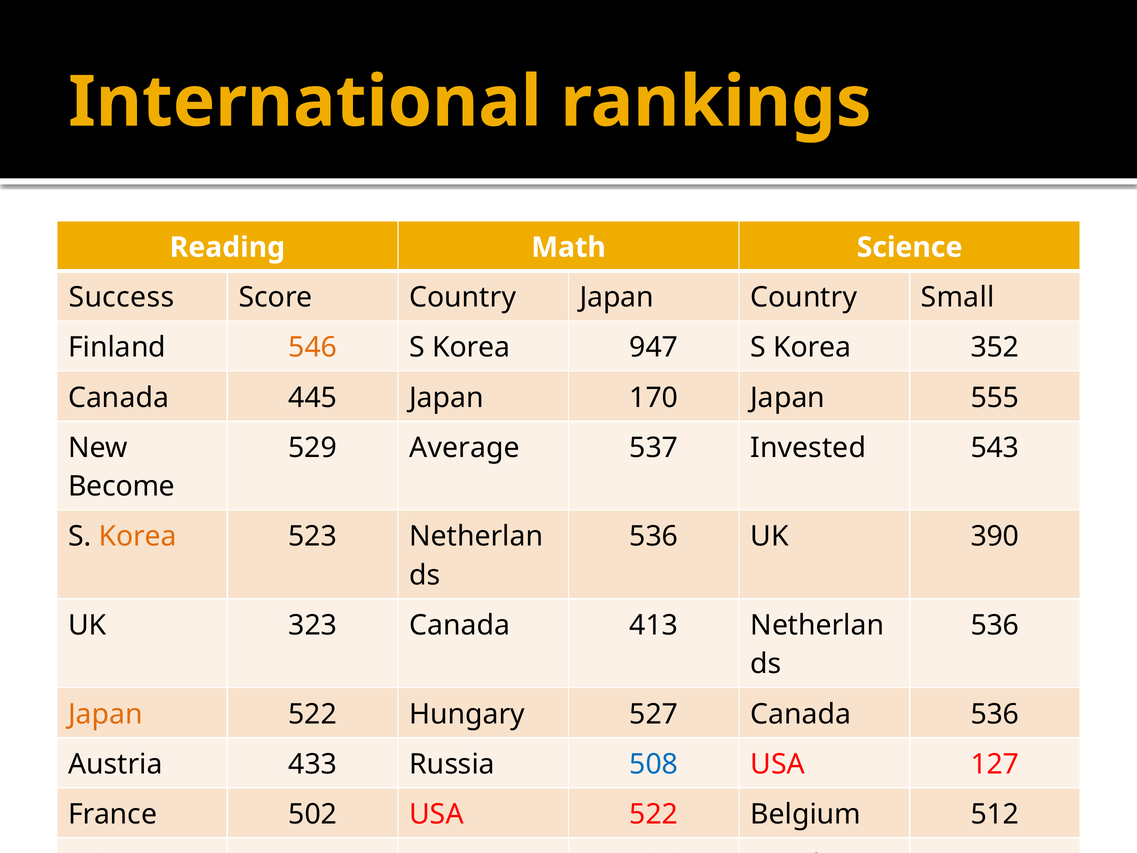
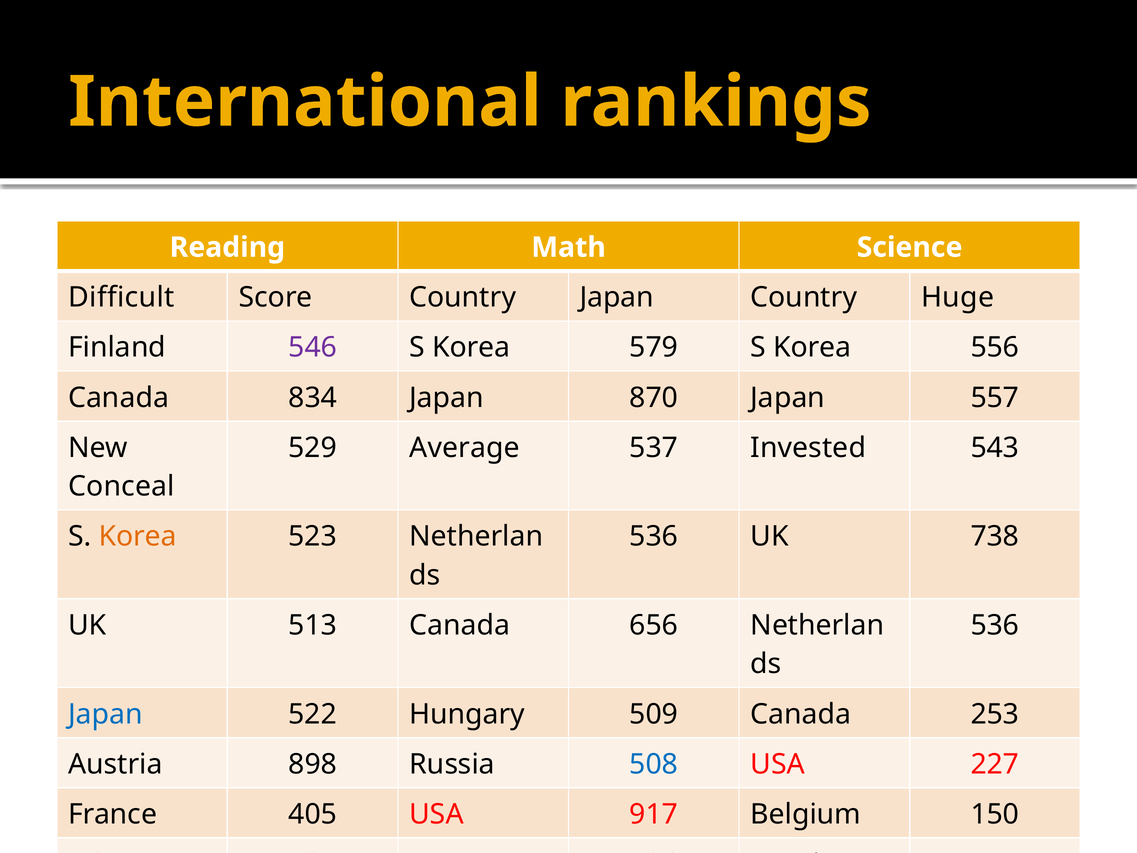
Success: Success -> Difficult
Small: Small -> Huge
546 colour: orange -> purple
947: 947 -> 579
352: 352 -> 556
445: 445 -> 834
170: 170 -> 870
555: 555 -> 557
Become: Become -> Conceal
390: 390 -> 738
323: 323 -> 513
413: 413 -> 656
Japan at (106, 714) colour: orange -> blue
527: 527 -> 509
Canada 536: 536 -> 253
433: 433 -> 898
127: 127 -> 227
502: 502 -> 405
USA 522: 522 -> 917
512: 512 -> 150
